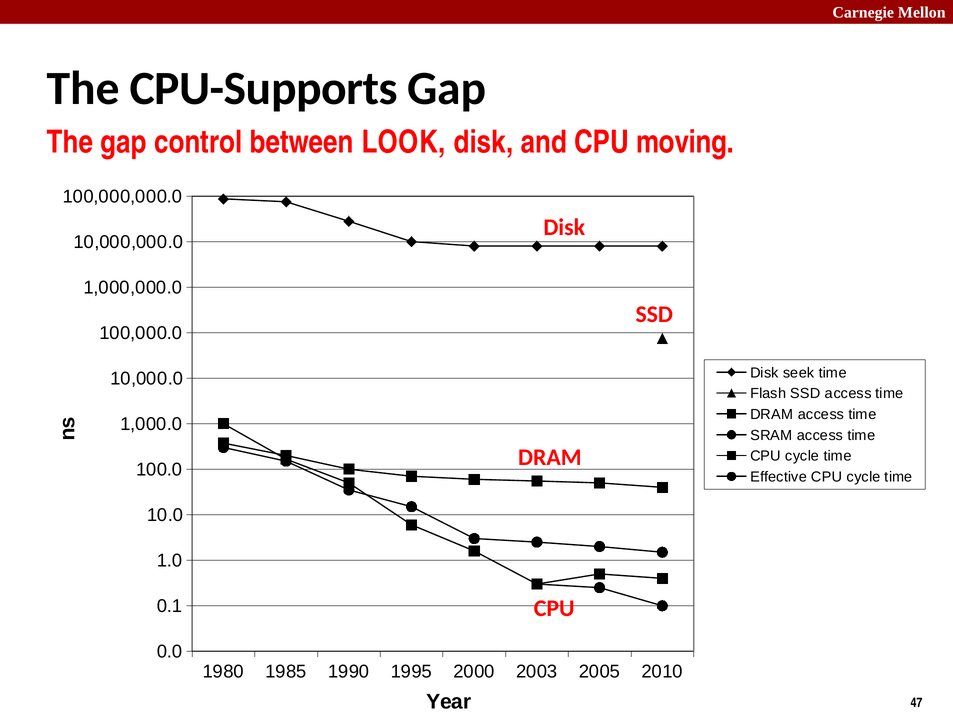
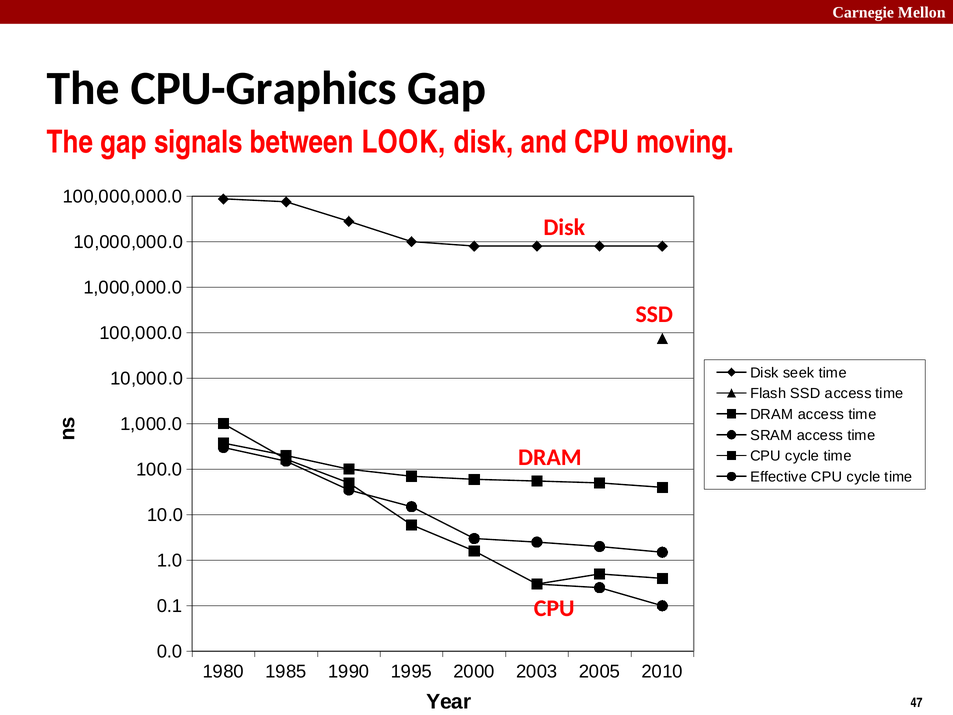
CPU-Supports: CPU-Supports -> CPU-Graphics
control: control -> signals
